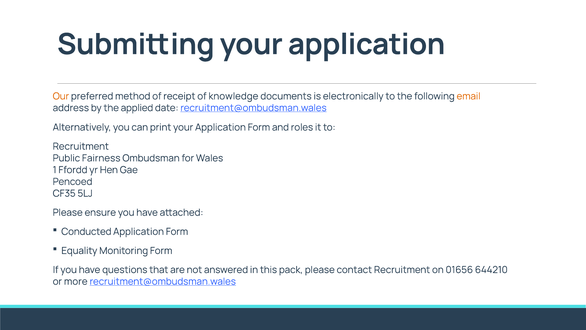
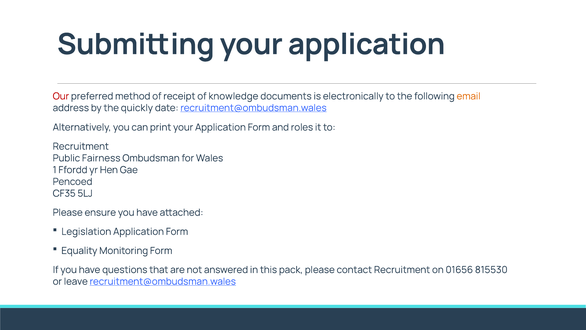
Our colour: orange -> red
applied: applied -> quickly
Conducted: Conducted -> Legislation
644210: 644210 -> 815530
more: more -> leave
